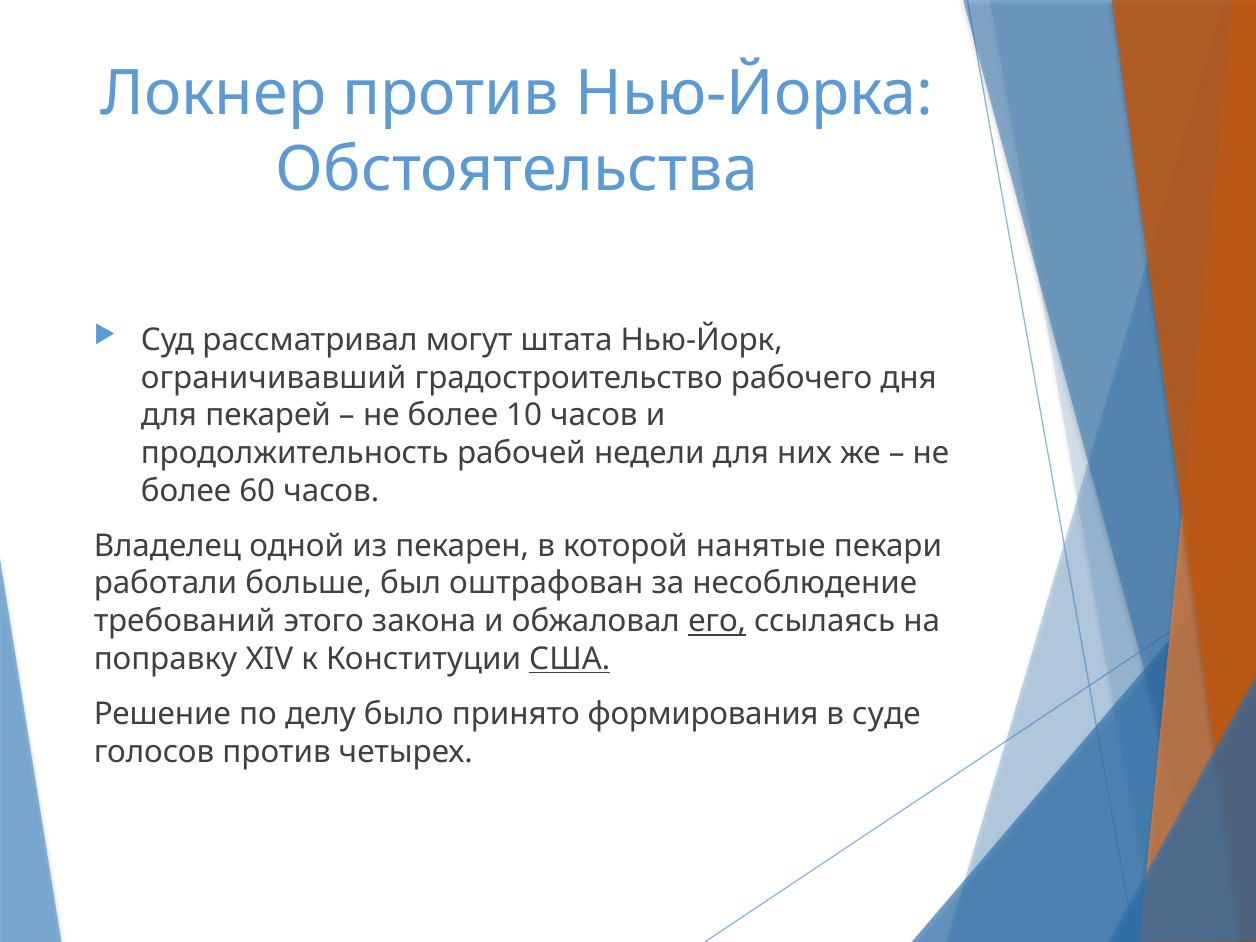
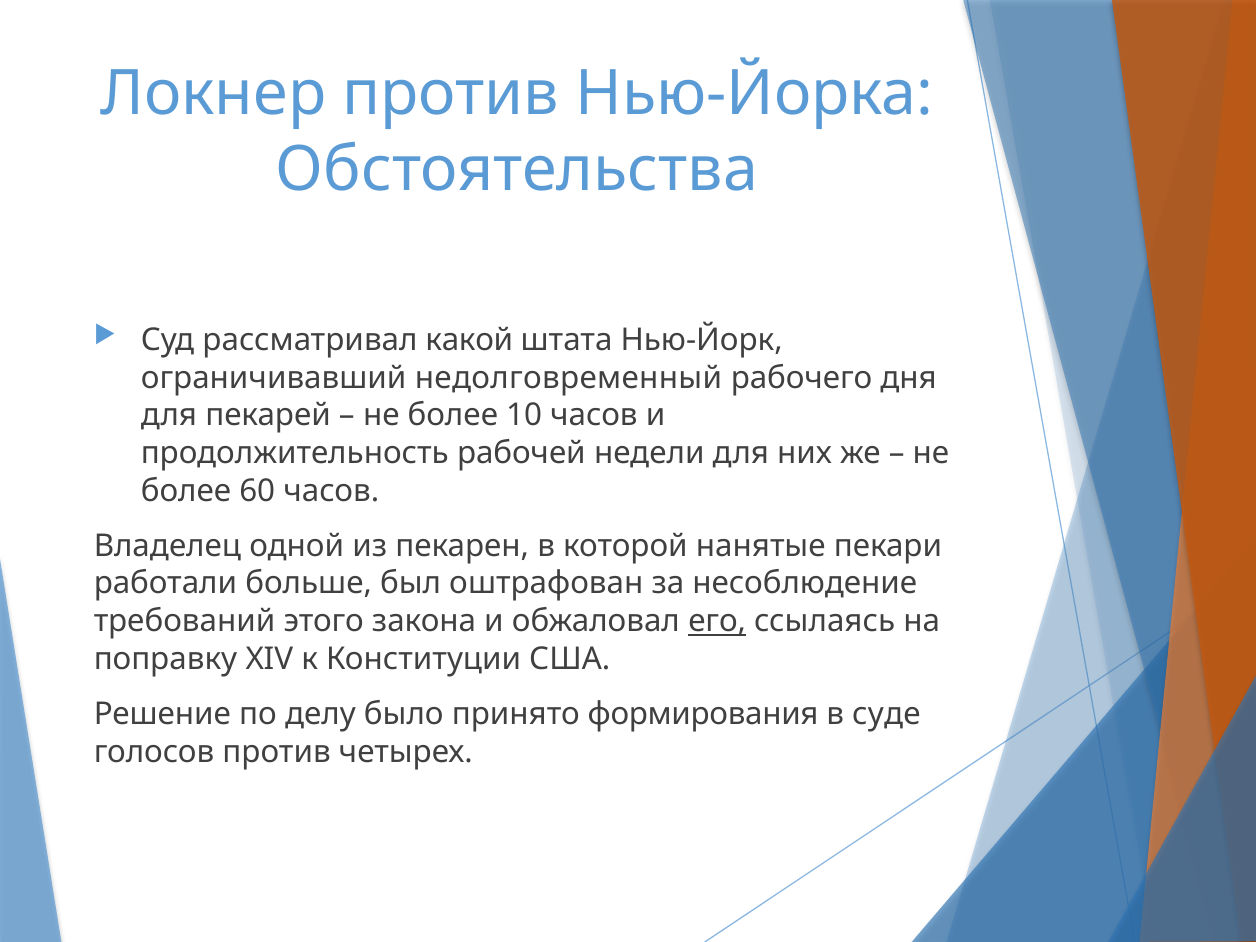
могут: могут -> какой
градостроительство: градостроительство -> недолговременный
США underline: present -> none
